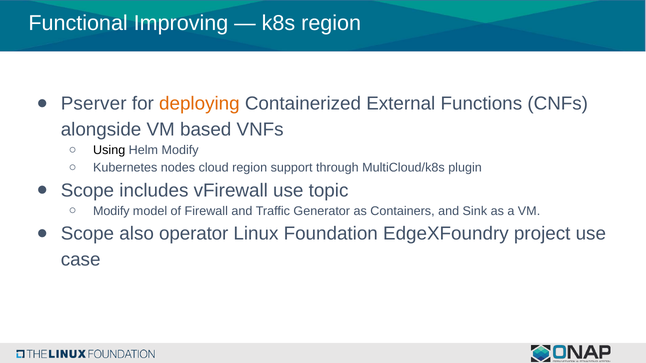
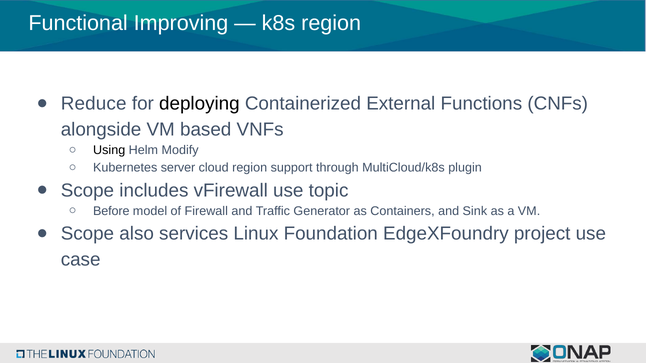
Pserver: Pserver -> Reduce
deploying colour: orange -> black
nodes: nodes -> server
Modify at (111, 211): Modify -> Before
operator: operator -> services
